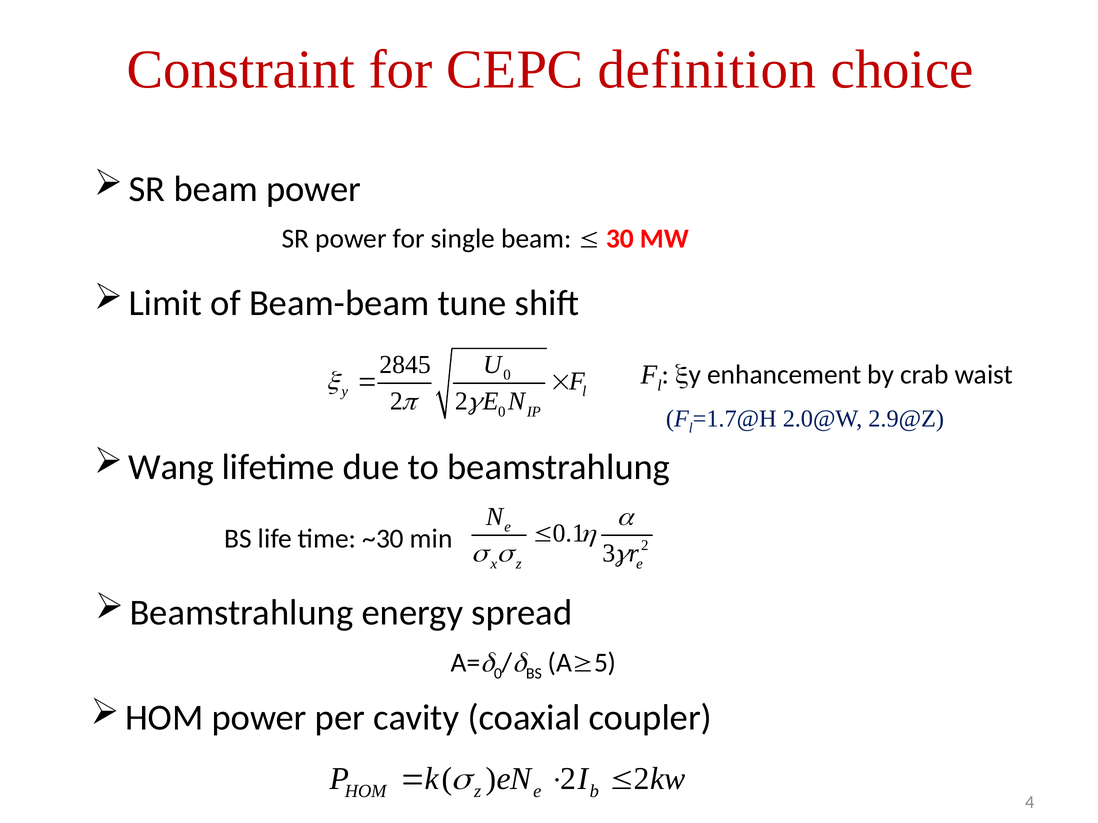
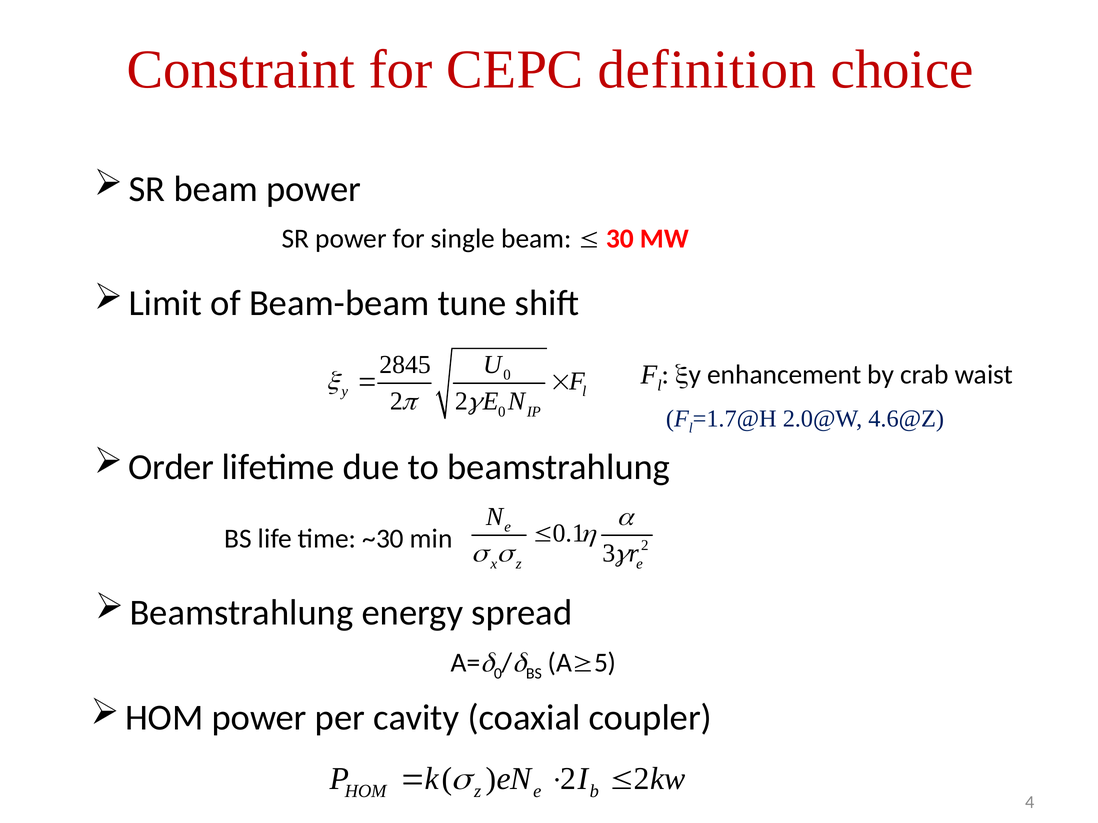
2.9@Z: 2.9@Z -> 4.6@Z
Wang: Wang -> Order
